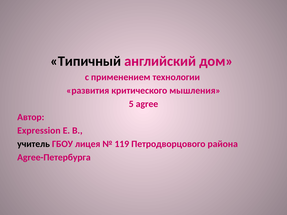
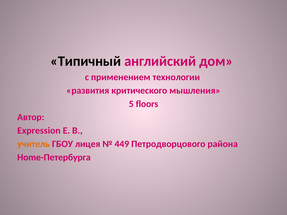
agree: agree -> floors
учитель colour: black -> orange
119: 119 -> 449
Agree-Петербурга: Agree-Петербурга -> Home-Петербурга
